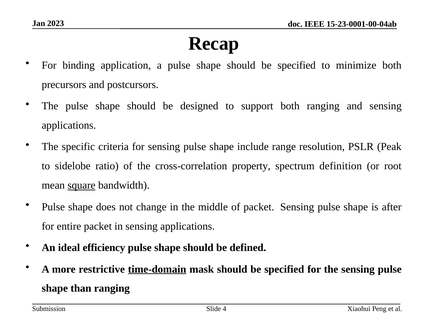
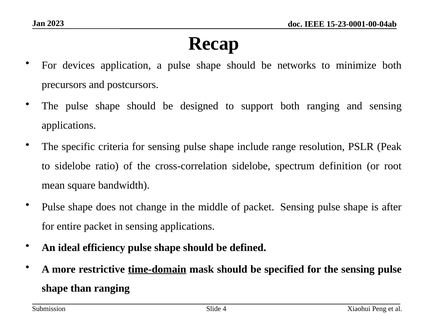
binding: binding -> devices
shape should be specified: specified -> networks
cross-correlation property: property -> sidelobe
square underline: present -> none
